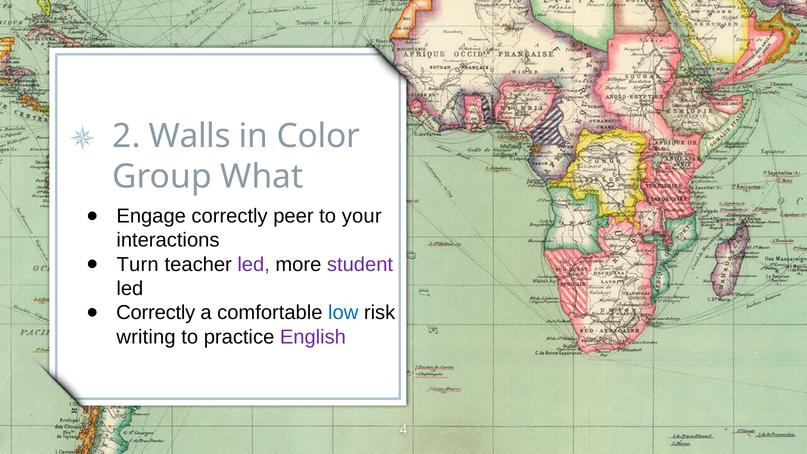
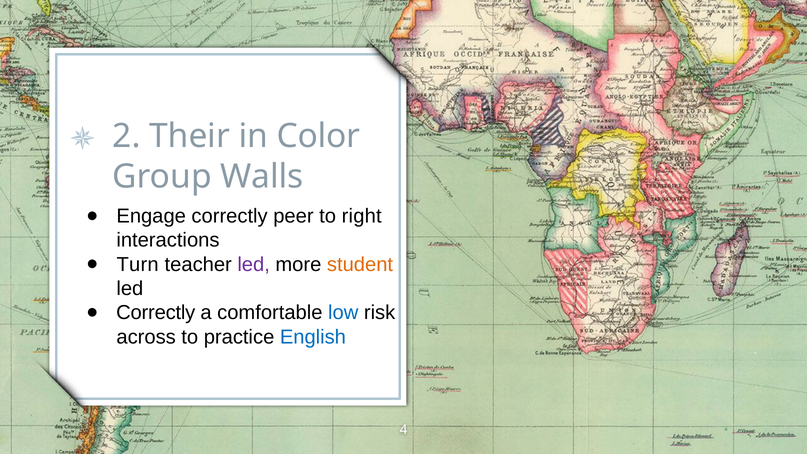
Walls: Walls -> Their
What: What -> Walls
your: your -> right
student colour: purple -> orange
writing: writing -> across
English colour: purple -> blue
